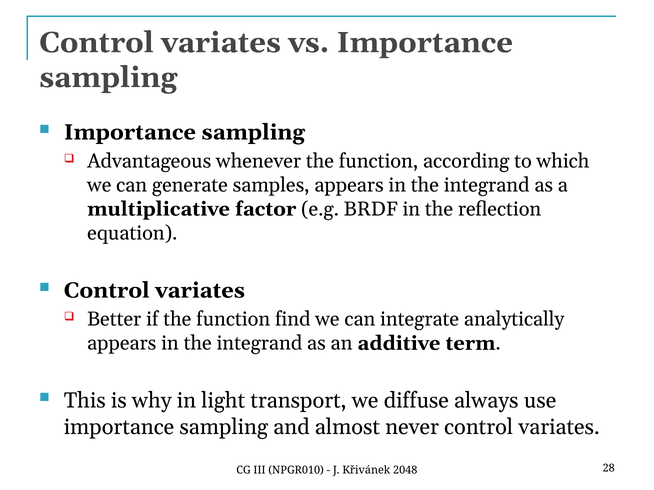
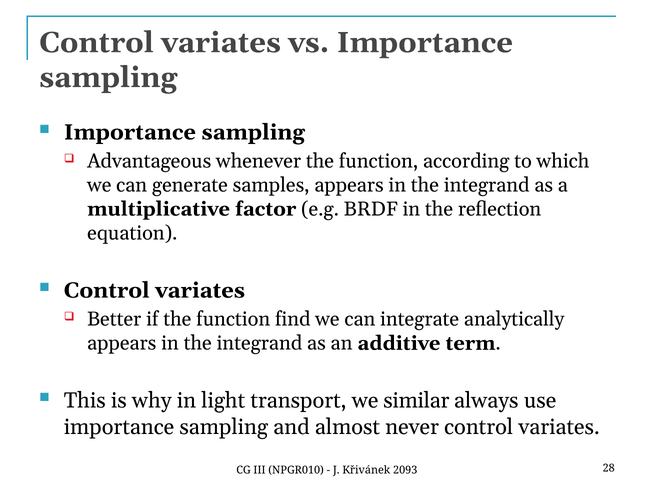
diffuse: diffuse -> similar
2048: 2048 -> 2093
